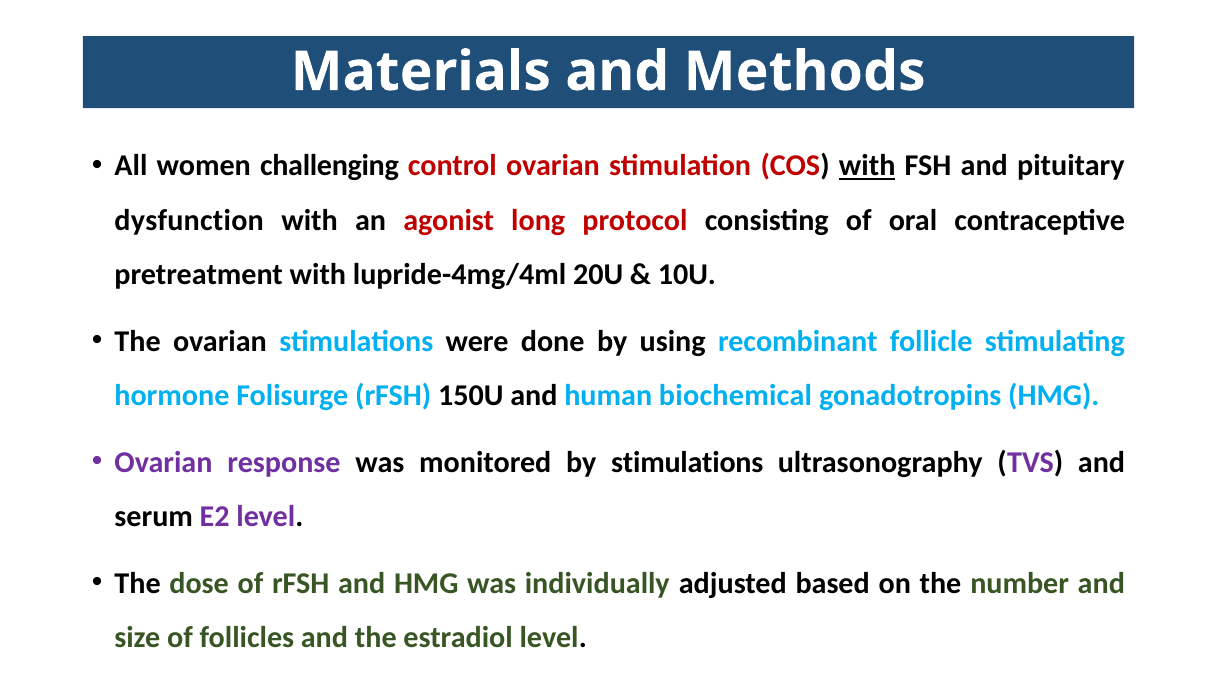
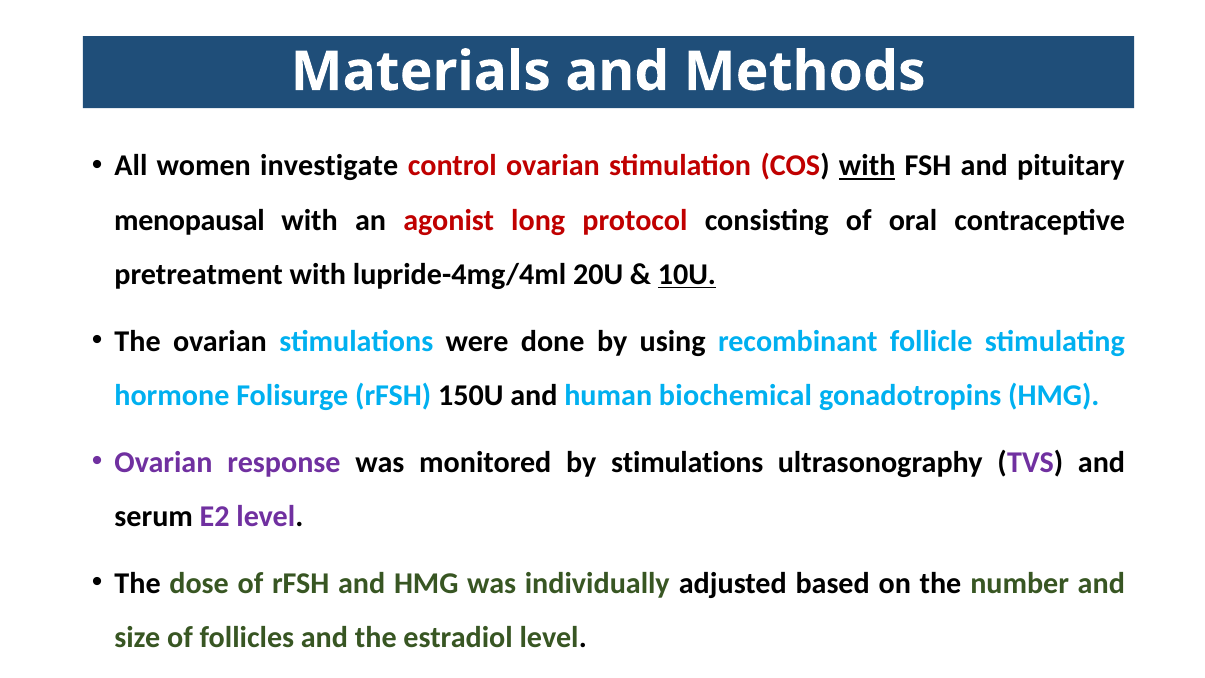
challenging: challenging -> investigate
dysfunction: dysfunction -> menopausal
10U underline: none -> present
